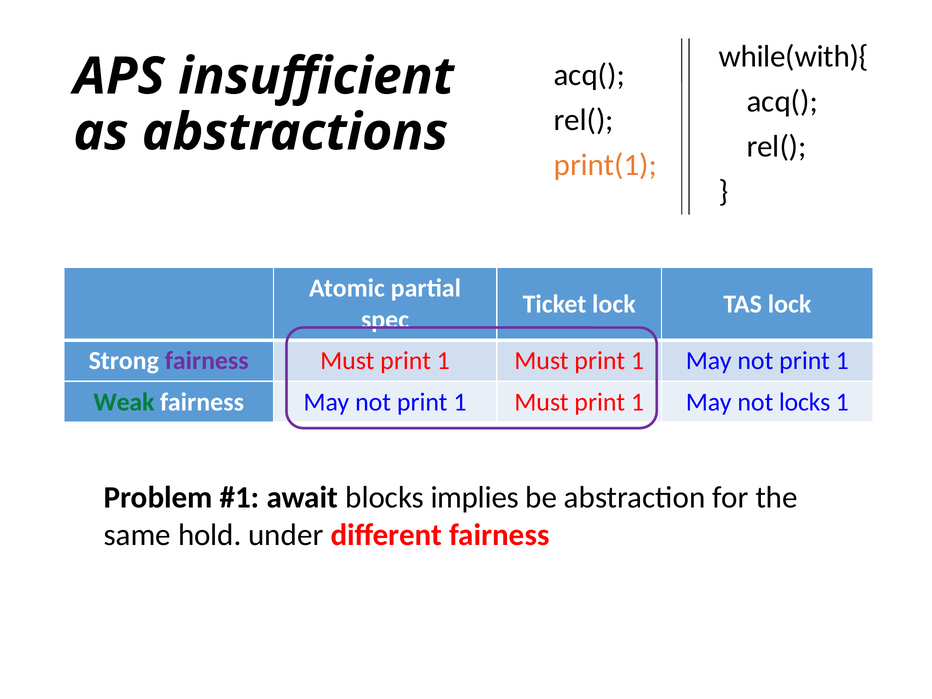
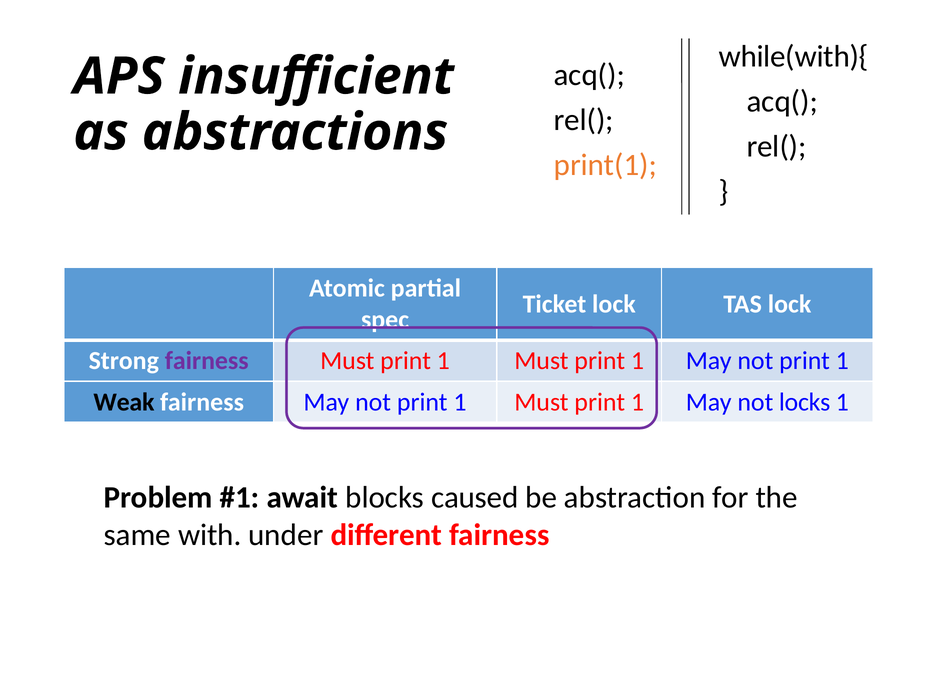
Weak colour: green -> black
implies: implies -> caused
hold: hold -> with
